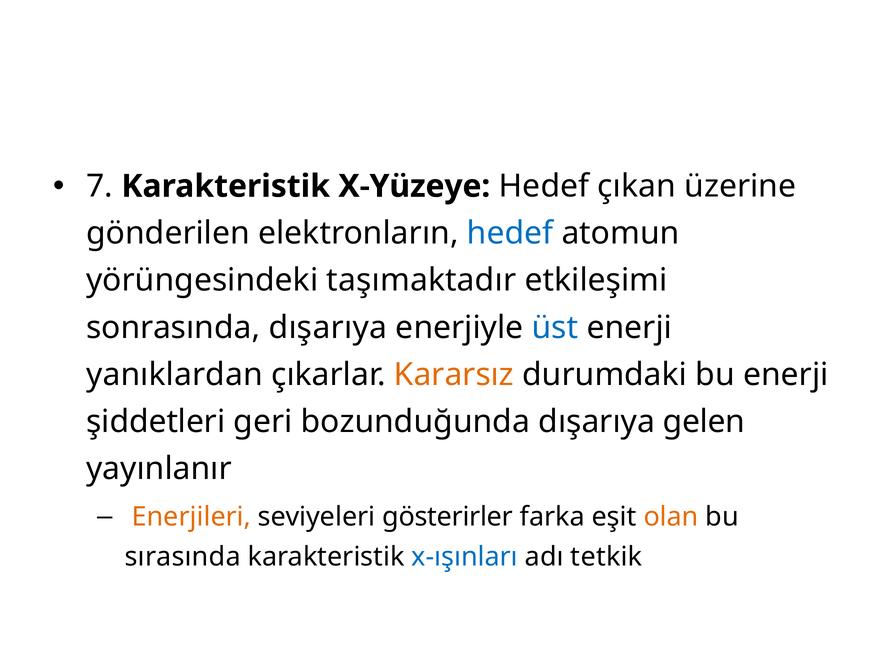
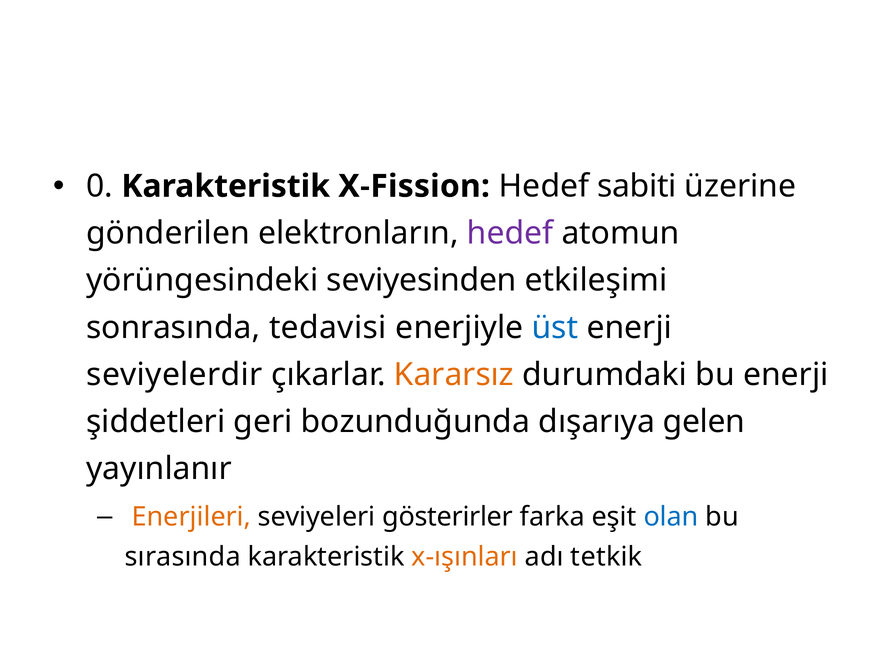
7: 7 -> 0
X-Yüzeye: X-Yüzeye -> X-Fission
çıkan: çıkan -> sabiti
hedef at (510, 233) colour: blue -> purple
taşımaktadır: taşımaktadır -> seviyesinden
sonrasında dışarıya: dışarıya -> tedavisi
yanıklardan: yanıklardan -> seviyelerdir
olan colour: orange -> blue
x-ışınları colour: blue -> orange
